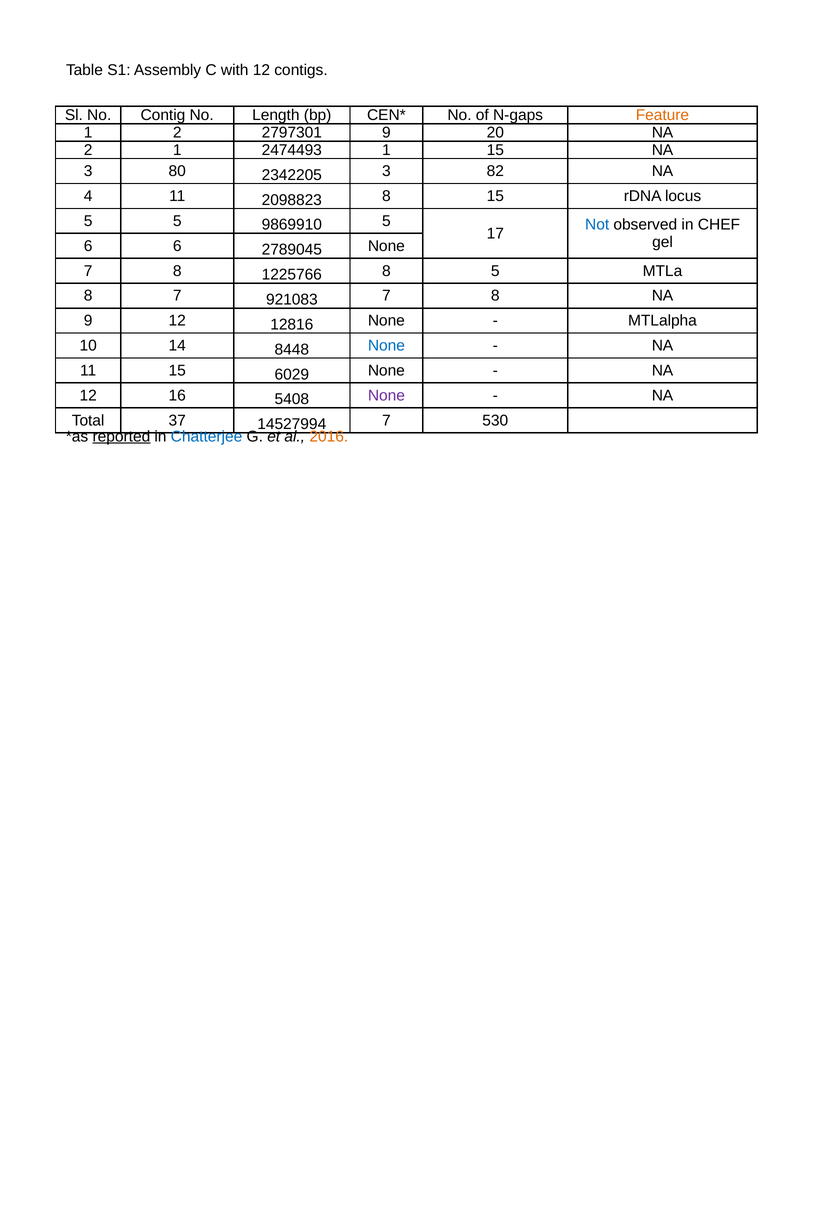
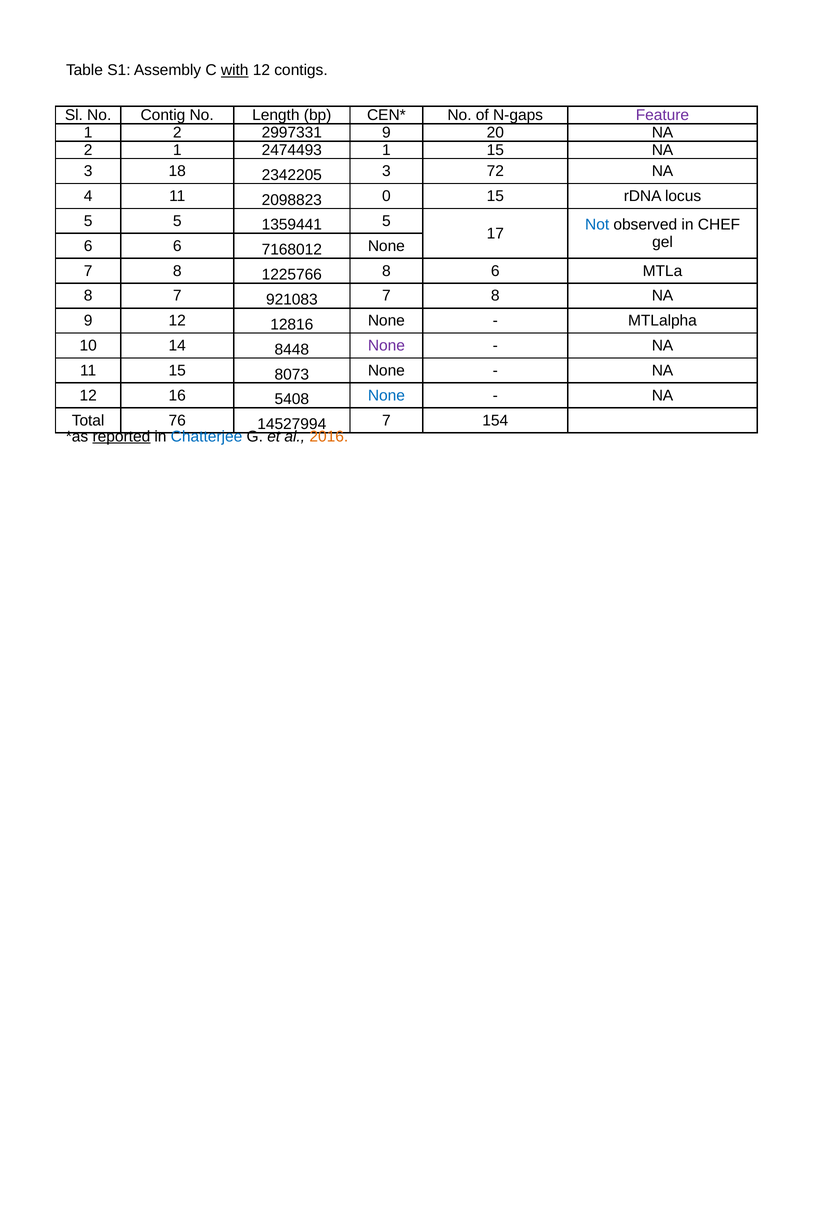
with underline: none -> present
Feature colour: orange -> purple
2797301: 2797301 -> 2997331
80: 80 -> 18
82: 82 -> 72
2098823 8: 8 -> 0
9869910: 9869910 -> 1359441
2789045: 2789045 -> 7168012
8 5: 5 -> 6
None at (386, 346) colour: blue -> purple
6029: 6029 -> 8073
None at (386, 395) colour: purple -> blue
37: 37 -> 76
530: 530 -> 154
